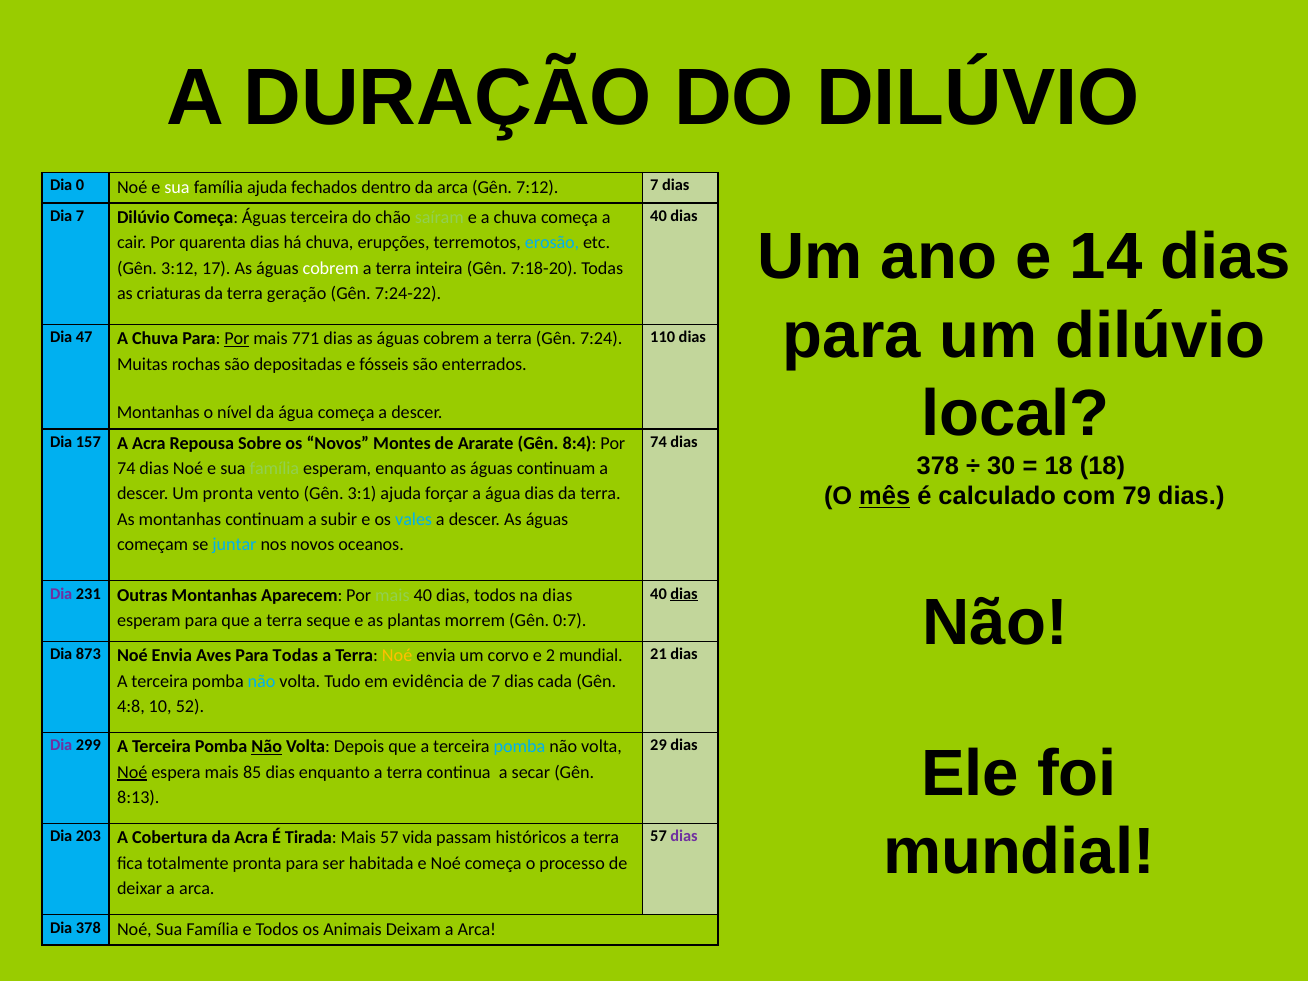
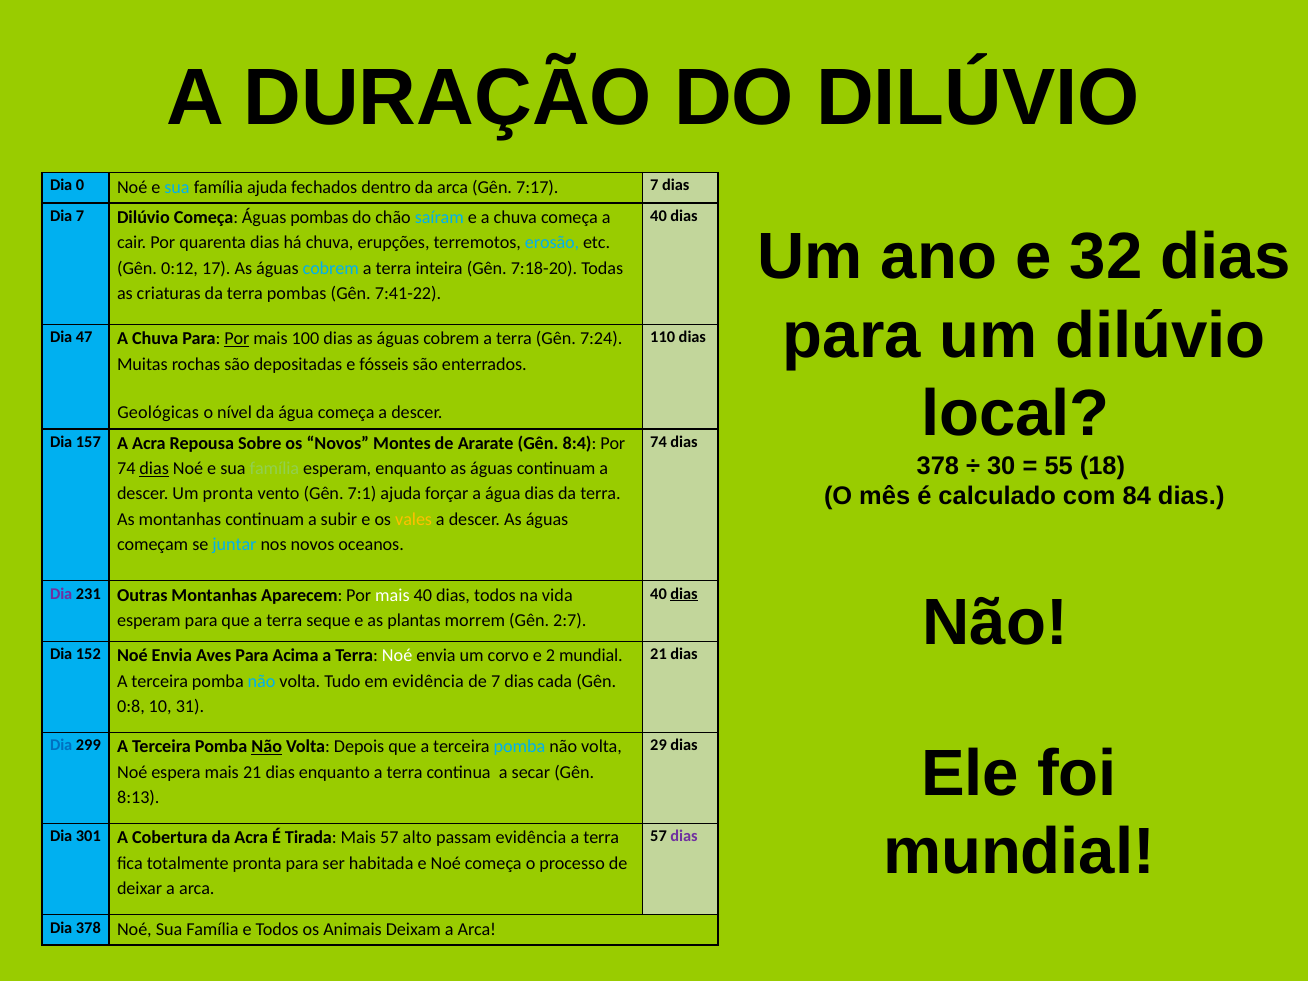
sua at (177, 187) colour: white -> light blue
7:12: 7:12 -> 7:17
Águas terceira: terceira -> pombas
saíram colour: light green -> light blue
14: 14 -> 32
3:12: 3:12 -> 0:12
cobrem at (331, 268) colour: white -> light blue
terra geração: geração -> pombas
7:24-22: 7:24-22 -> 7:41-22
771: 771 -> 100
Montanhas at (158, 412): Montanhas -> Geológicas
18 at (1059, 466): 18 -> 55
dias at (154, 469) underline: none -> present
mês underline: present -> none
79: 79 -> 84
3:1: 3:1 -> 7:1
vales colour: light blue -> yellow
mais at (392, 595) colour: light green -> white
na dias: dias -> vida
0:7: 0:7 -> 2:7
873: 873 -> 152
Para Todas: Todas -> Acima
Noé at (397, 656) colour: yellow -> white
4:8: 4:8 -> 0:8
52: 52 -> 31
Dia at (61, 745) colour: purple -> blue
Noé at (132, 772) underline: present -> none
mais 85: 85 -> 21
203: 203 -> 301
vida: vida -> alto
passam históricos: históricos -> evidência
